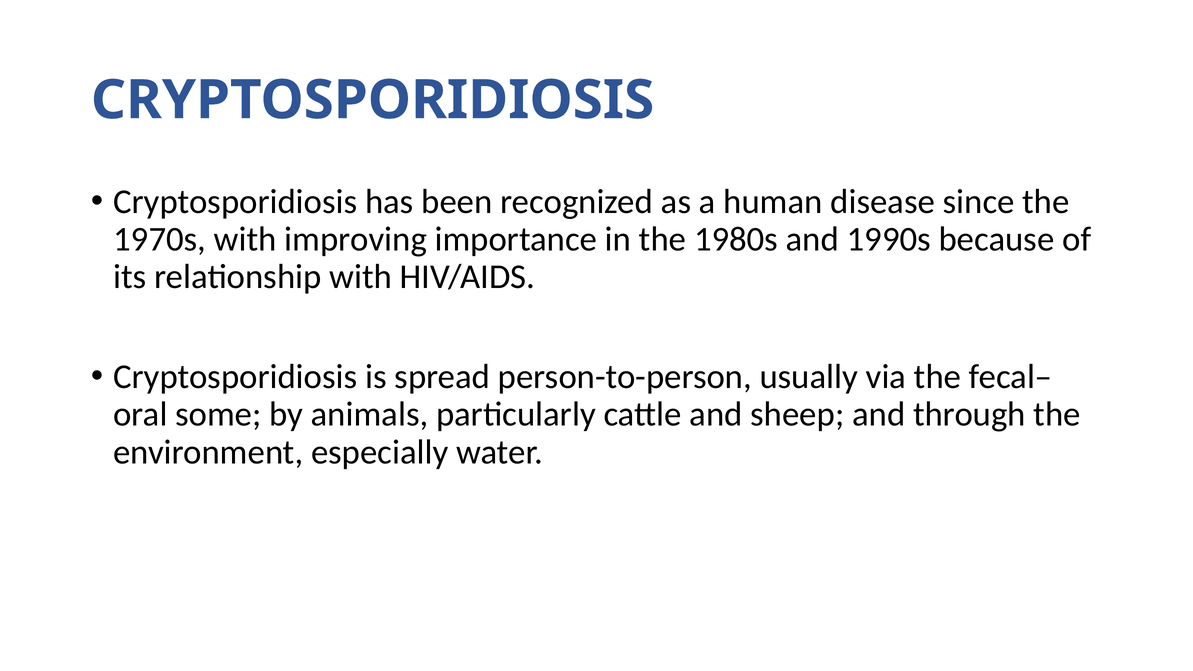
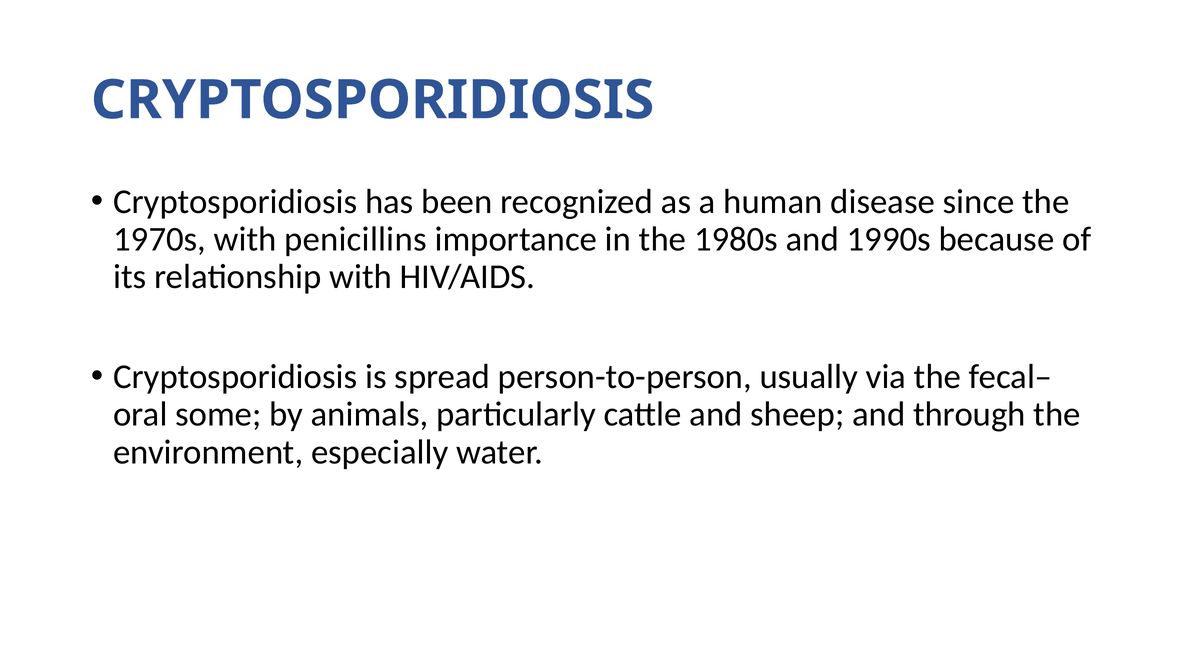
improving: improving -> penicillins
